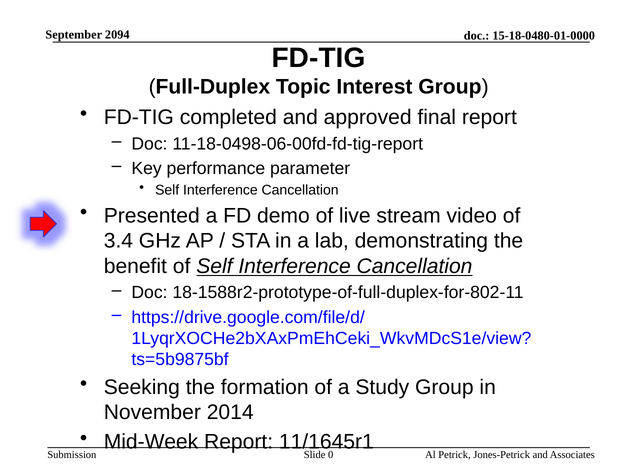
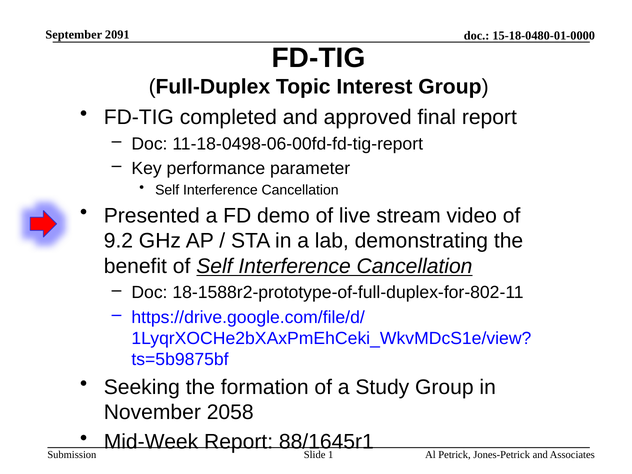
2094: 2094 -> 2091
3.4: 3.4 -> 9.2
2014: 2014 -> 2058
11/1645r1: 11/1645r1 -> 88/1645r1
0: 0 -> 1
